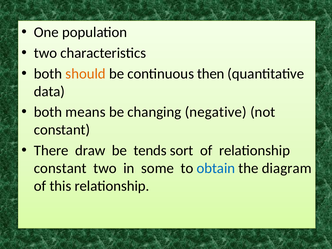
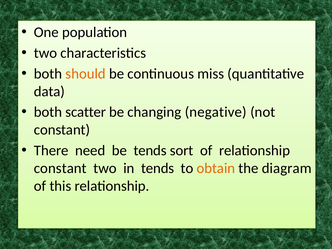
then: then -> miss
means: means -> scatter
draw: draw -> need
in some: some -> tends
obtain colour: blue -> orange
